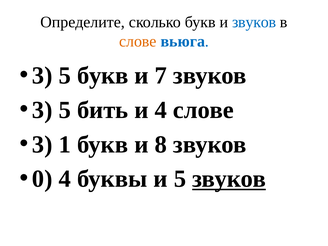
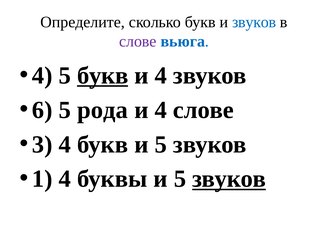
слове at (138, 41) colour: orange -> purple
3 at (42, 76): 3 -> 4
букв at (103, 76) underline: none -> present
7 at (161, 76): 7 -> 4
3 at (42, 110): 3 -> 6
бить: бить -> рода
3 1: 1 -> 4
букв и 8: 8 -> 5
0: 0 -> 1
